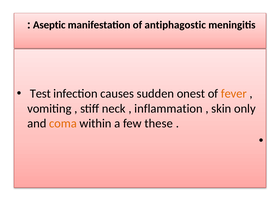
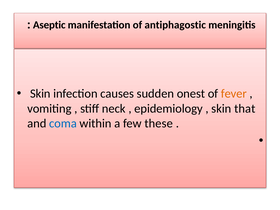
Test at (40, 94): Test -> Skin
inflammation: inflammation -> epidemiology
only: only -> that
coma colour: orange -> blue
